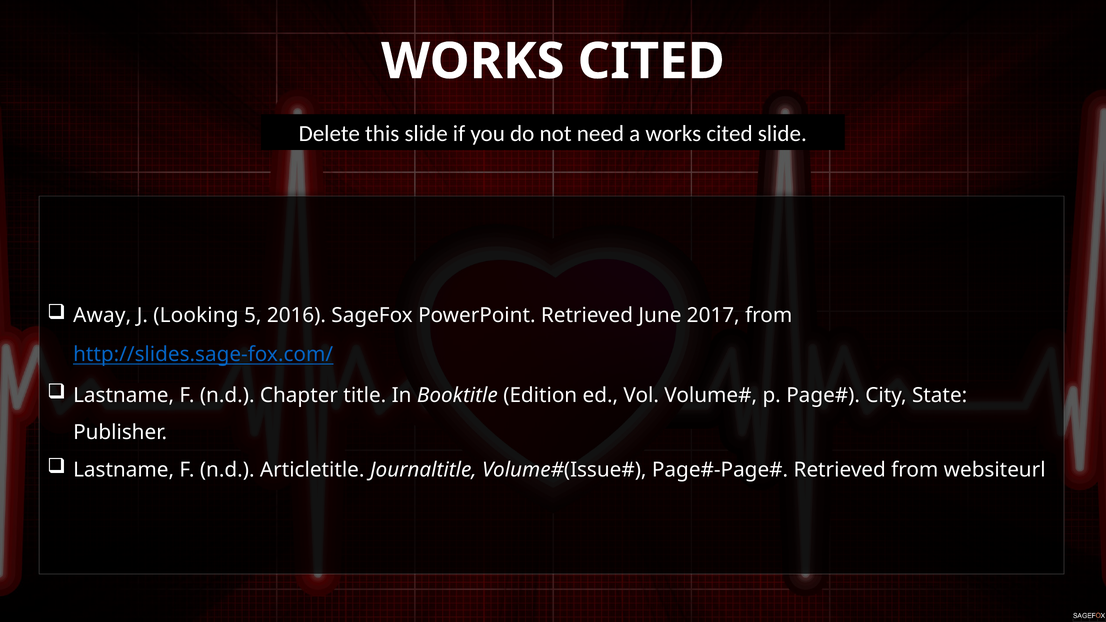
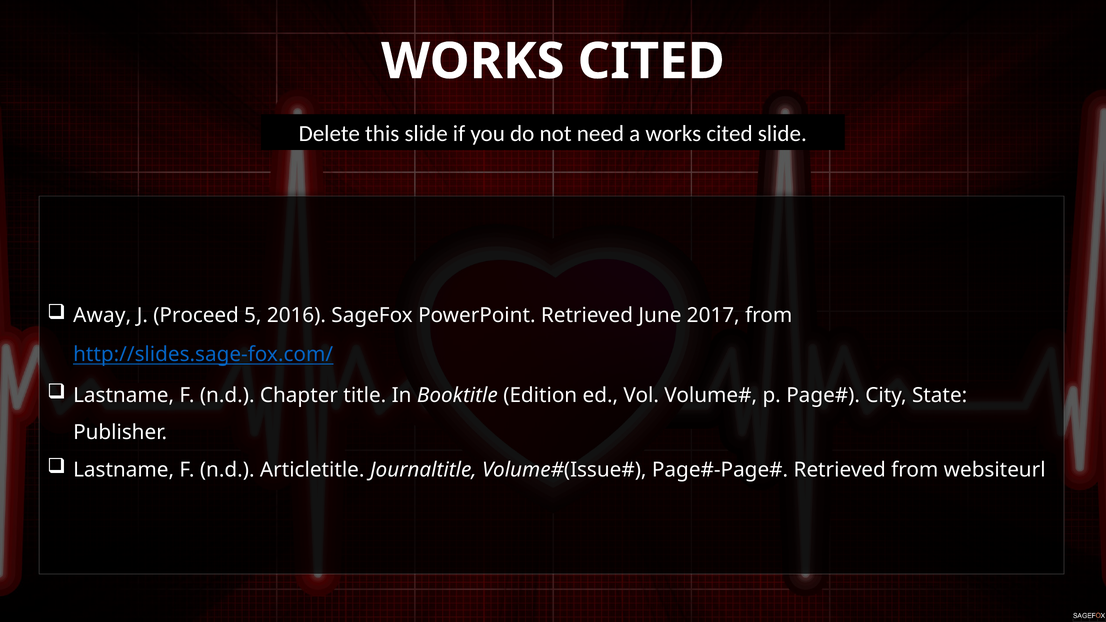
Looking: Looking -> Proceed
